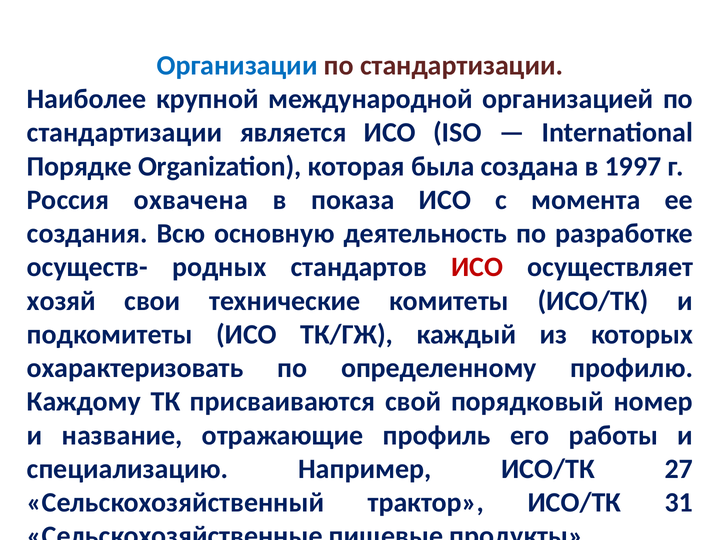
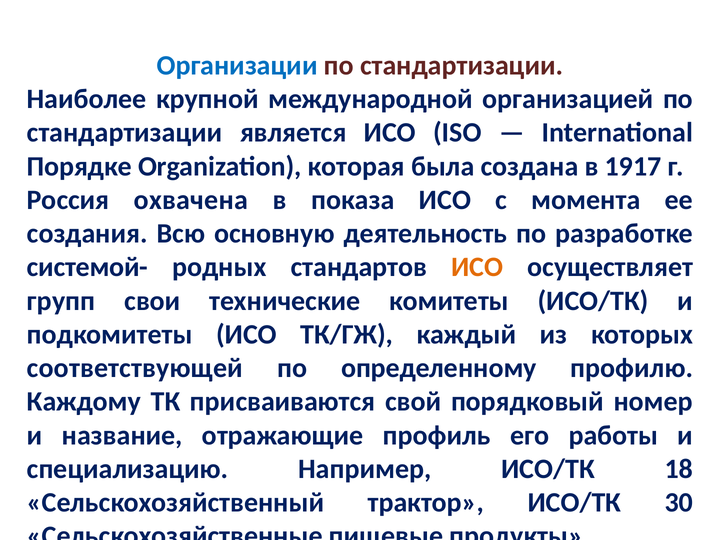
1997: 1997 -> 1917
осуществ-: осуществ- -> системой-
ИСО at (477, 267) colour: red -> orange
хозяй: хозяй -> групп
охарактеризовать: охарактеризовать -> соответствующей
27: 27 -> 18
31: 31 -> 30
